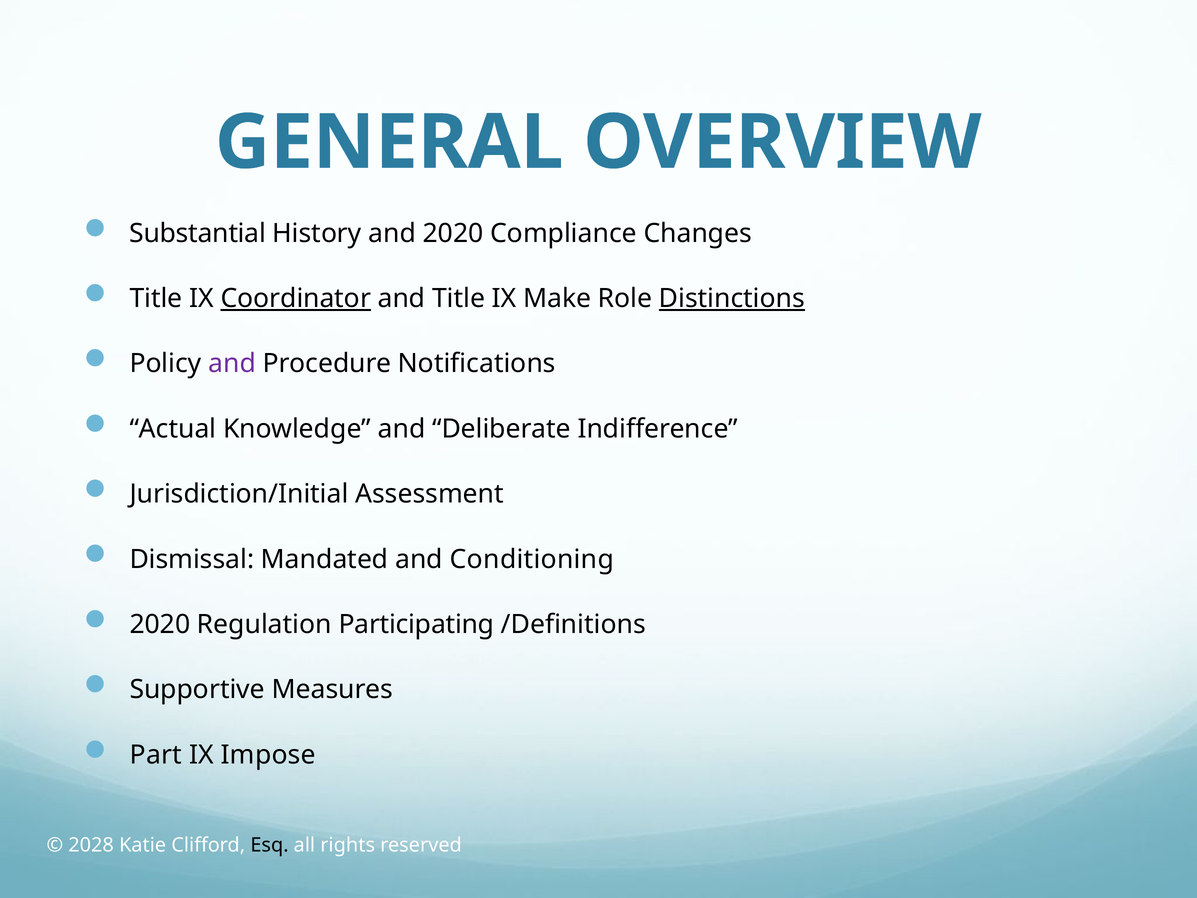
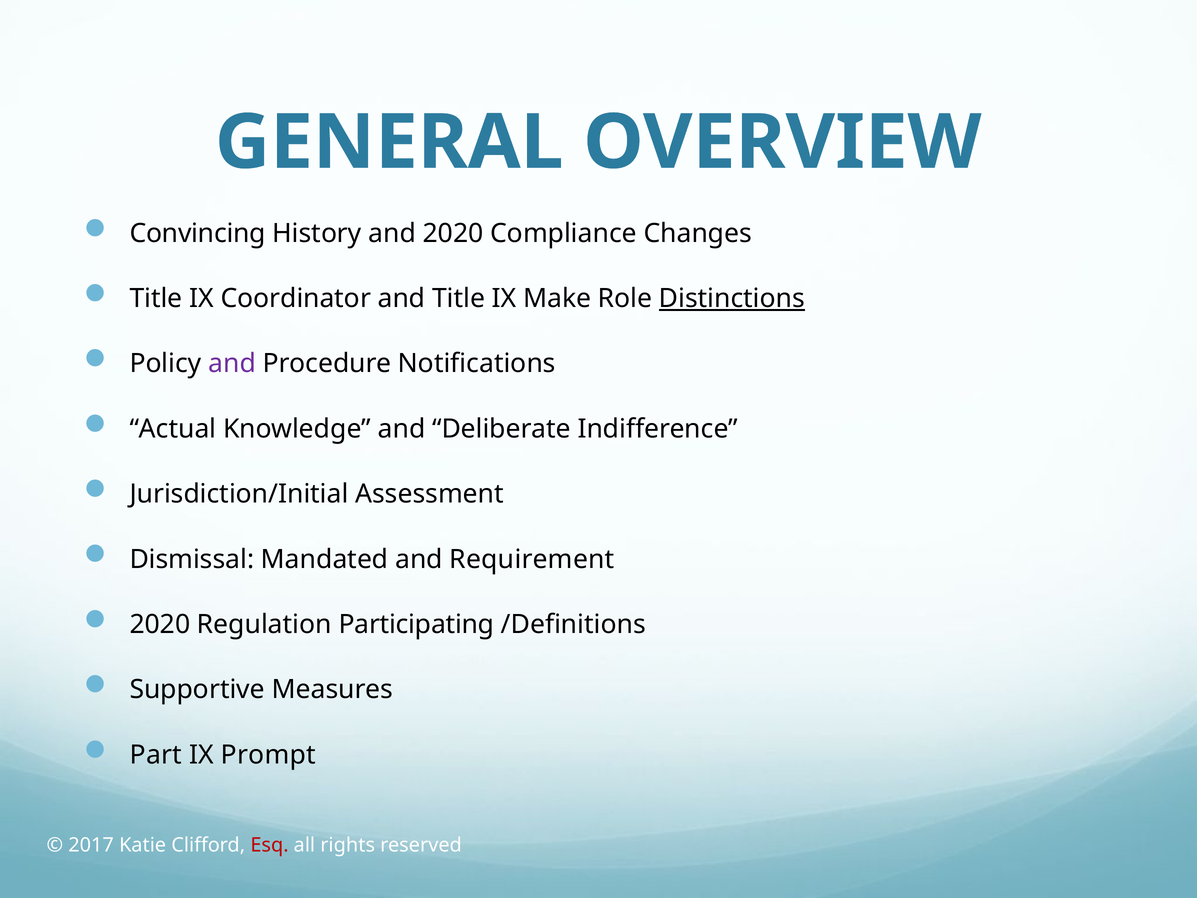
Substantial: Substantial -> Convincing
Coordinator underline: present -> none
Conditioning: Conditioning -> Requirement
Impose: Impose -> Prompt
2028: 2028 -> 2017
Esq colour: black -> red
